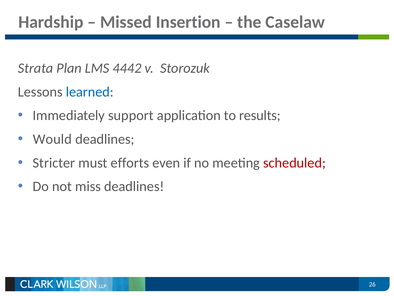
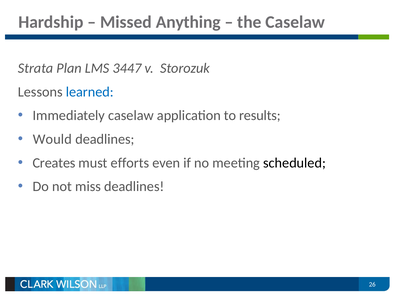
Insertion: Insertion -> Anything
4442: 4442 -> 3447
Immediately support: support -> caselaw
Stricter: Stricter -> Creates
scheduled colour: red -> black
